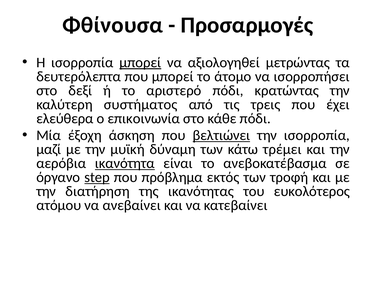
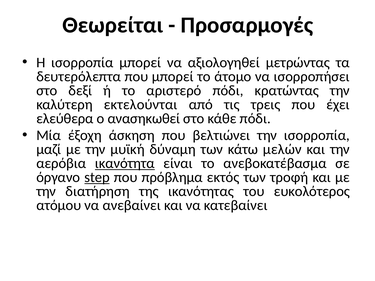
Φθίνουσα: Φθίνουσα -> Θεωρείται
μπορεί at (140, 63) underline: present -> none
συστήματος: συστήματος -> εκτελούνται
επικοινωνία: επικοινωνία -> ανασηκωθεί
βελτιώνει underline: present -> none
τρέμει: τρέμει -> μελών
